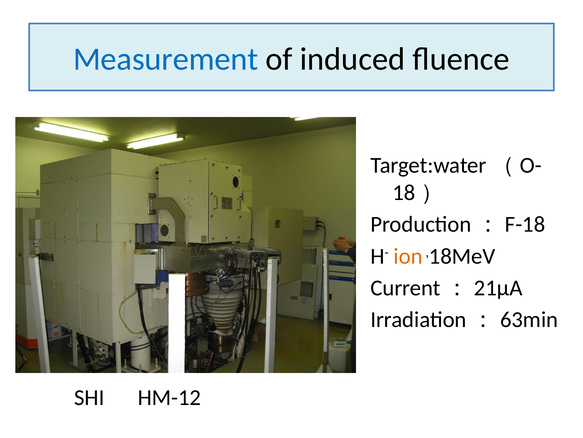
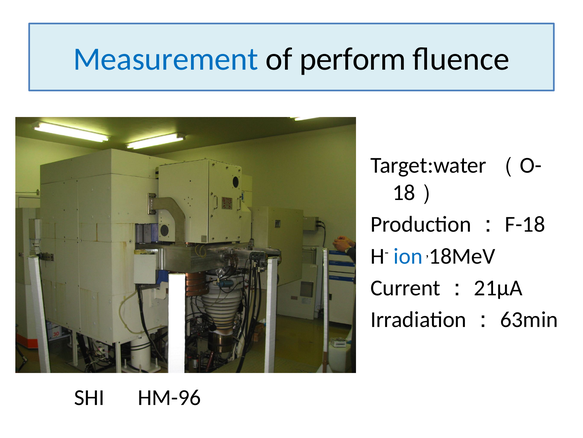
induced: induced -> perform
ion colour: orange -> blue
HM-12: HM-12 -> HM-96
